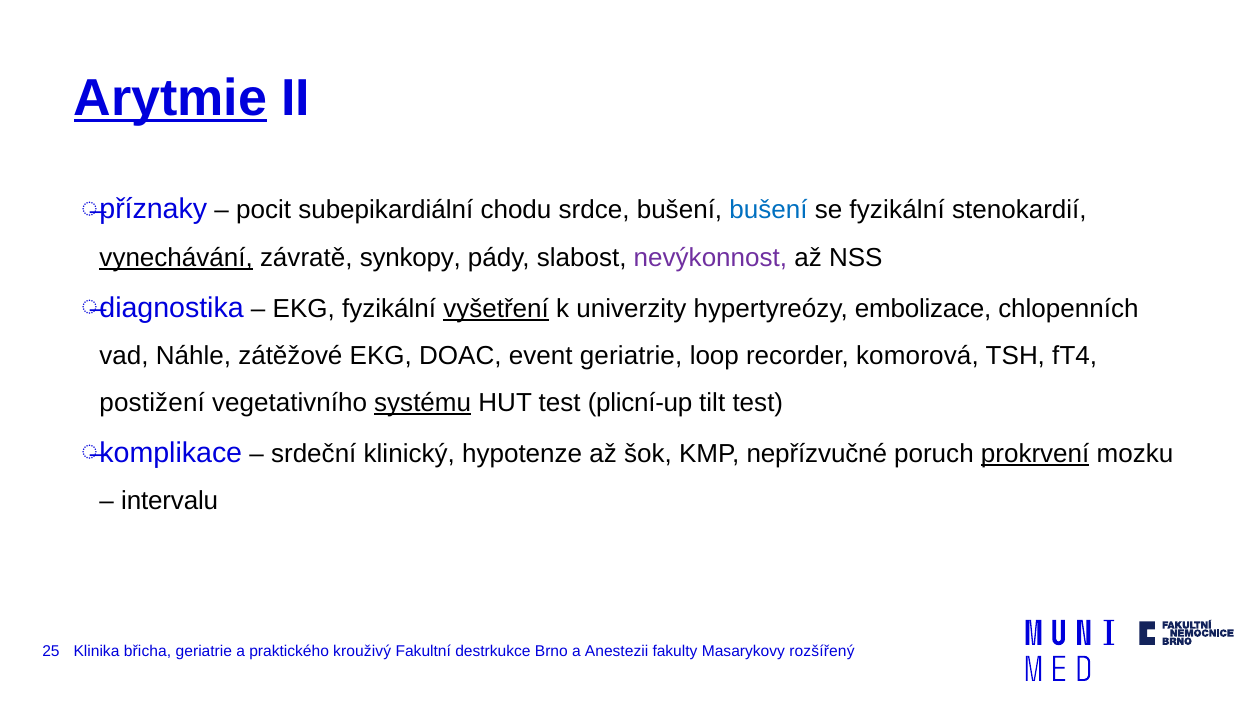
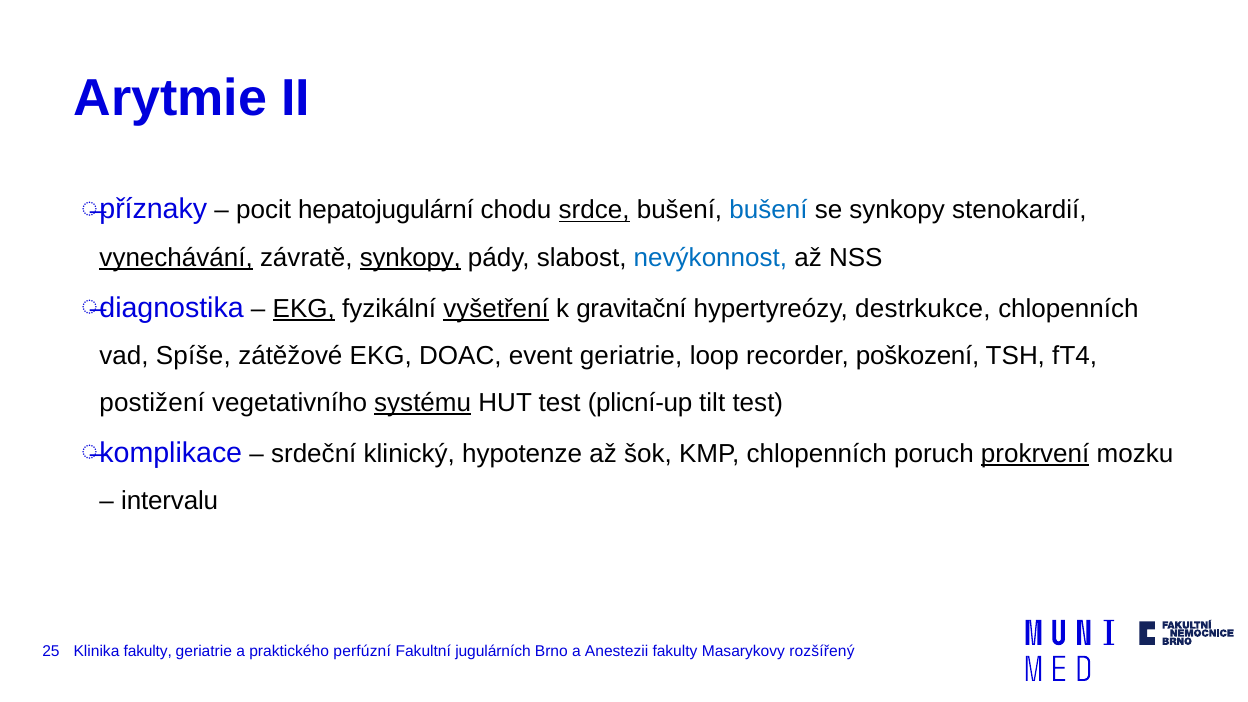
Arytmie underline: present -> none
subepikardiální: subepikardiální -> hepatojugulární
srdce underline: none -> present
se fyzikální: fyzikální -> synkopy
synkopy at (410, 258) underline: none -> present
nevýkonnost colour: purple -> blue
EKG at (304, 309) underline: none -> present
univerzity: univerzity -> gravitační
embolizace: embolizace -> destrkukce
Náhle: Náhle -> Spíše
komorová: komorová -> poškození
KMP nepřízvučné: nepřízvučné -> chlopenních
Klinika břicha: břicha -> fakulty
krouživý: krouživý -> perfúzní
destrkukce: destrkukce -> jugulárních
